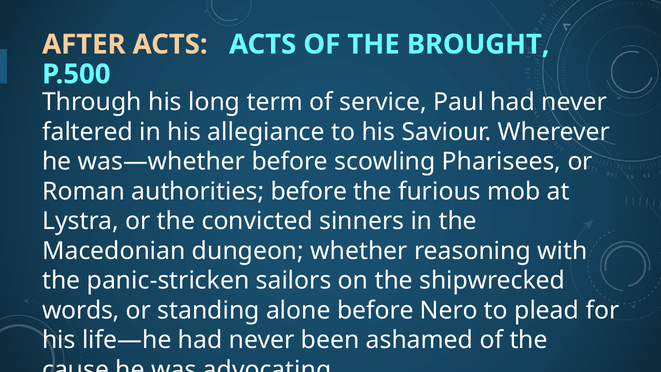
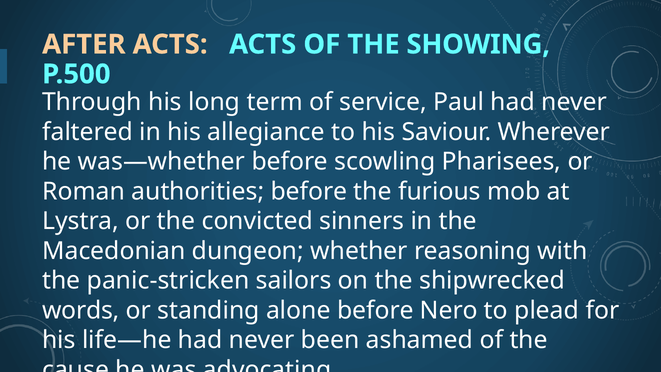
BROUGHT: BROUGHT -> SHOWING
